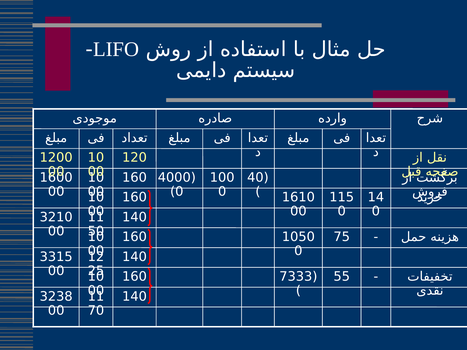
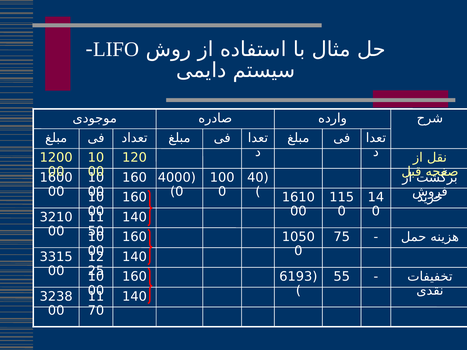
7333: 7333 -> 6193
